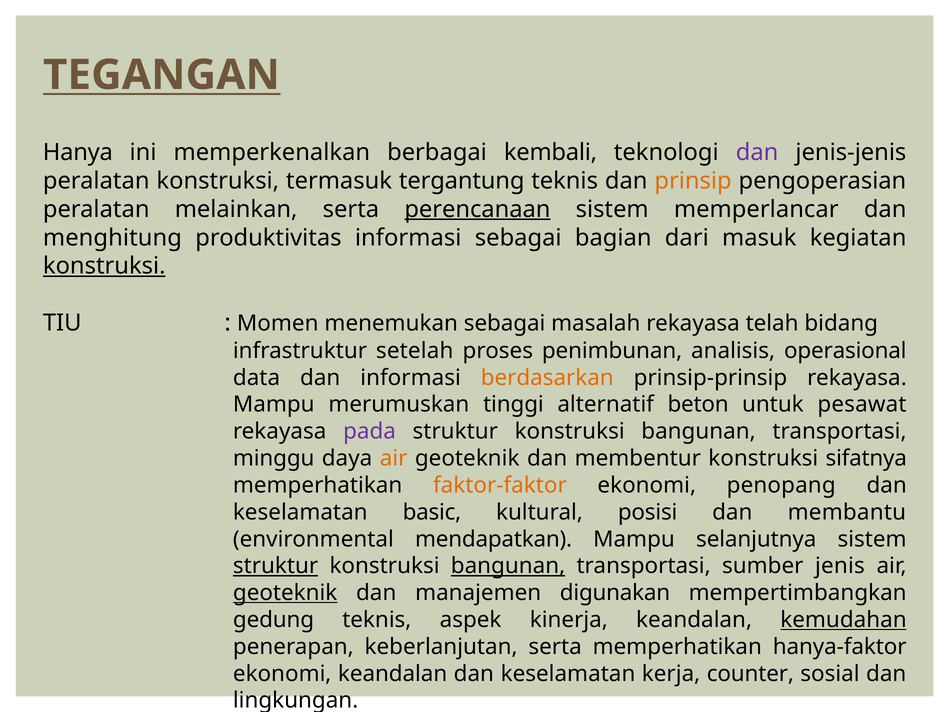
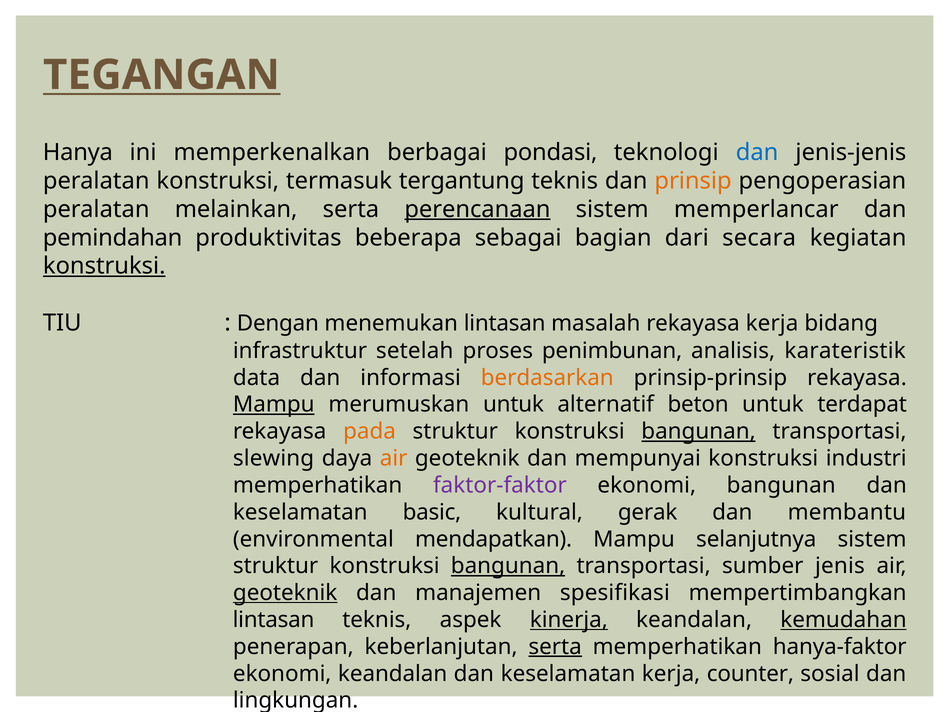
kembali: kembali -> pondasi
dan at (757, 152) colour: purple -> blue
menghitung: menghitung -> pemindahan
produktivitas informasi: informasi -> beberapa
masuk: masuk -> secara
Momen: Momen -> Dengan
menemukan sebagai: sebagai -> lintasan
rekayasa telah: telah -> kerja
operasional: operasional -> karateristik
Mampu at (274, 405) underline: none -> present
merumuskan tinggi: tinggi -> untuk
pesawat: pesawat -> terdapat
pada colour: purple -> orange
bangunan at (699, 432) underline: none -> present
minggu: minggu -> slewing
membentur: membentur -> mempunyai
sifatnya: sifatnya -> industri
faktor-faktor colour: orange -> purple
ekonomi penopang: penopang -> bangunan
posisi: posisi -> gerak
struktur at (276, 566) underline: present -> none
digunakan: digunakan -> spesifikasi
gedung at (274, 620): gedung -> lintasan
kinerja underline: none -> present
serta at (555, 647) underline: none -> present
